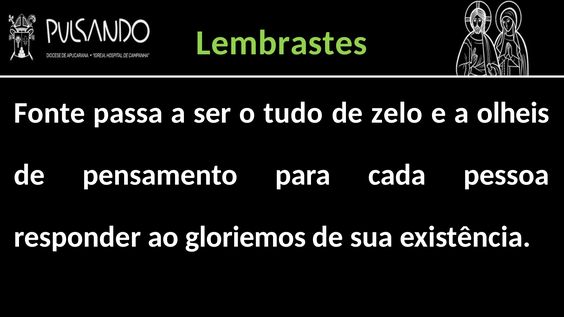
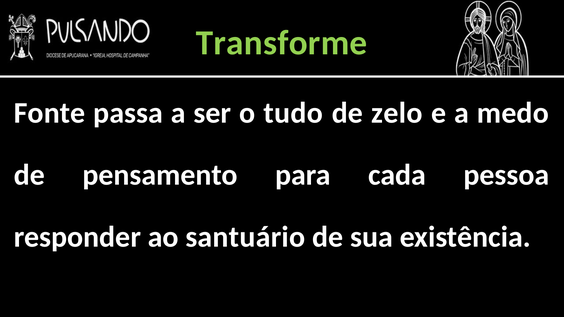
Lembrastes: Lembrastes -> Transforme
olheis: olheis -> medo
gloriemos: gloriemos -> santuário
